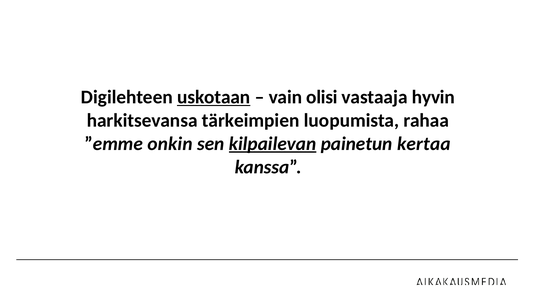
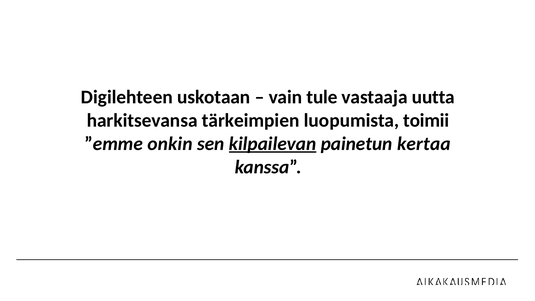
uskotaan underline: present -> none
olisi: olisi -> tule
hyvin: hyvin -> uutta
rahaa: rahaa -> toimii
